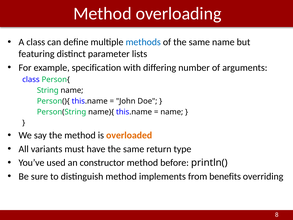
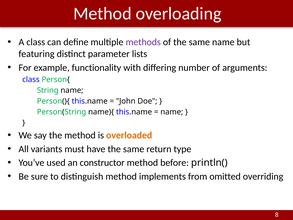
methods colour: blue -> purple
specification: specification -> functionality
benefits: benefits -> omitted
